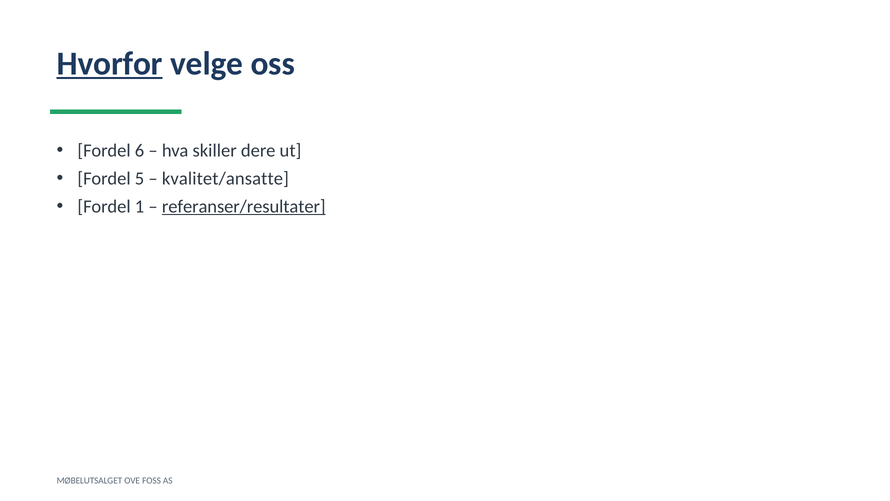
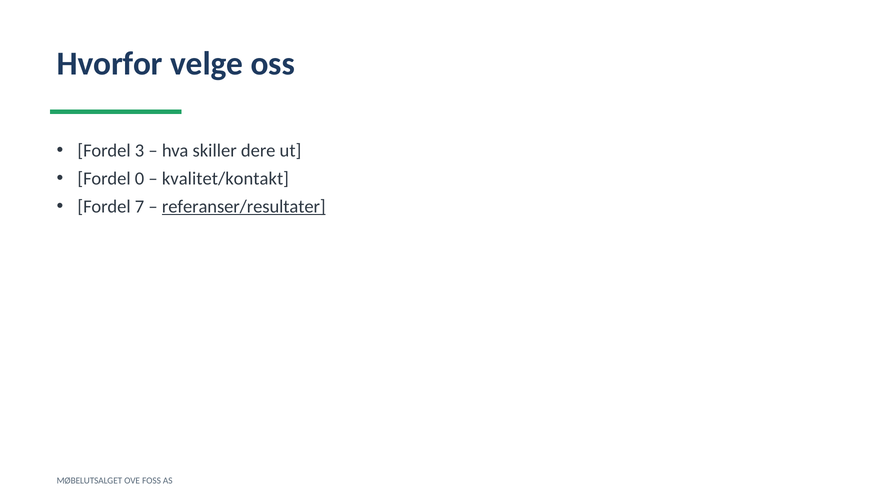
Hvorfor underline: present -> none
6: 6 -> 3
5: 5 -> 0
kvalitet/ansatte: kvalitet/ansatte -> kvalitet/kontakt
1: 1 -> 7
